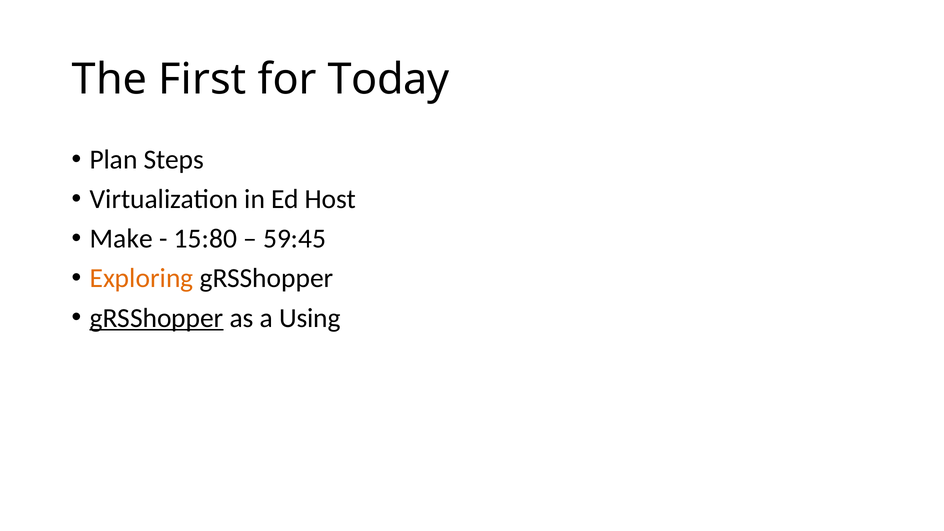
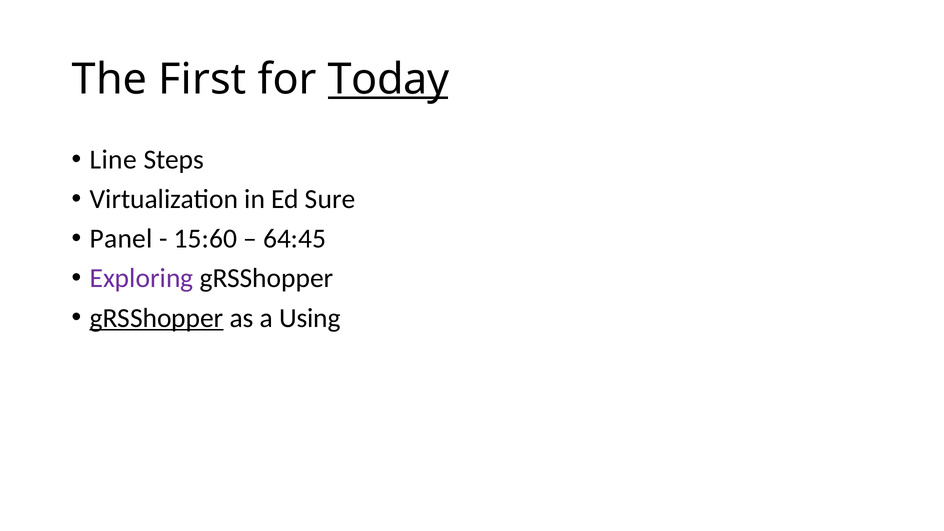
Today underline: none -> present
Plan: Plan -> Line
Host: Host -> Sure
Make: Make -> Panel
15:80: 15:80 -> 15:60
59:45: 59:45 -> 64:45
Exploring colour: orange -> purple
